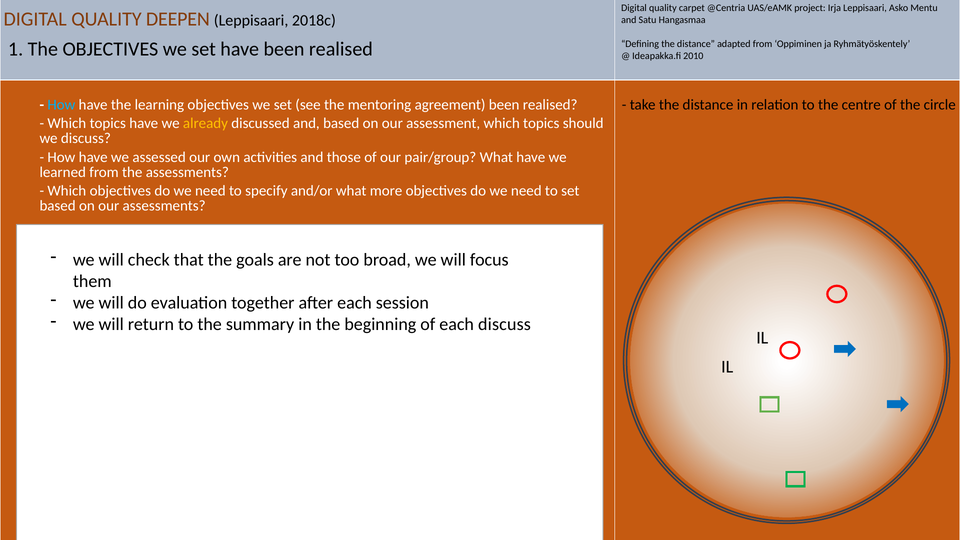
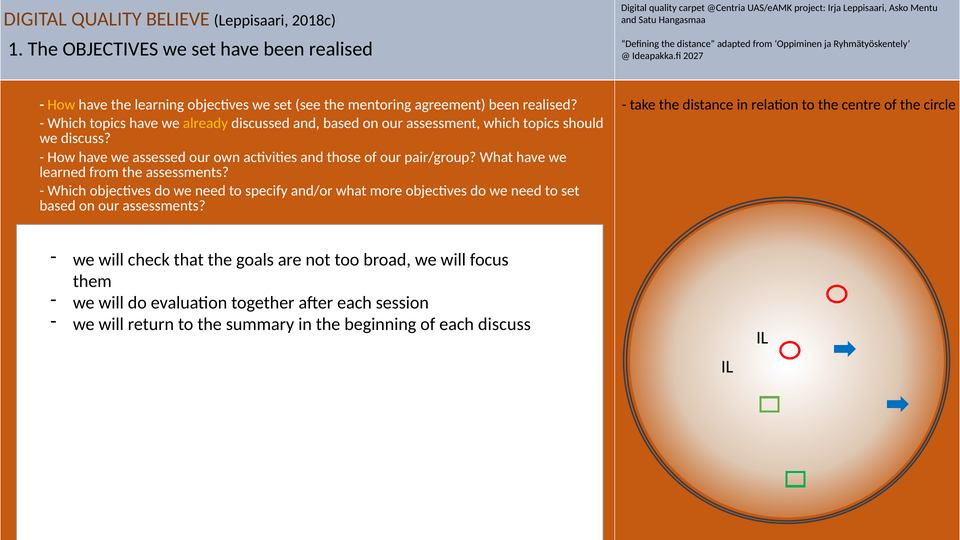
DEEPEN: DEEPEN -> BELIEVE
2010: 2010 -> 2027
How at (61, 105) colour: light blue -> yellow
